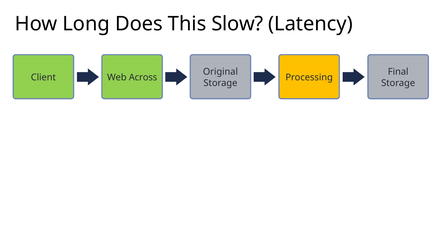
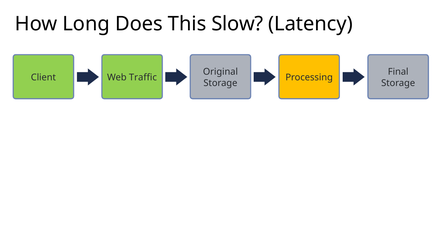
Across: Across -> Traffic
